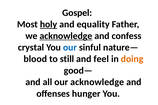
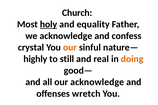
Gospel: Gospel -> Church
acknowledge at (66, 36) underline: present -> none
our at (70, 48) colour: blue -> orange
blood: blood -> highly
feel: feel -> real
hunger: hunger -> wretch
